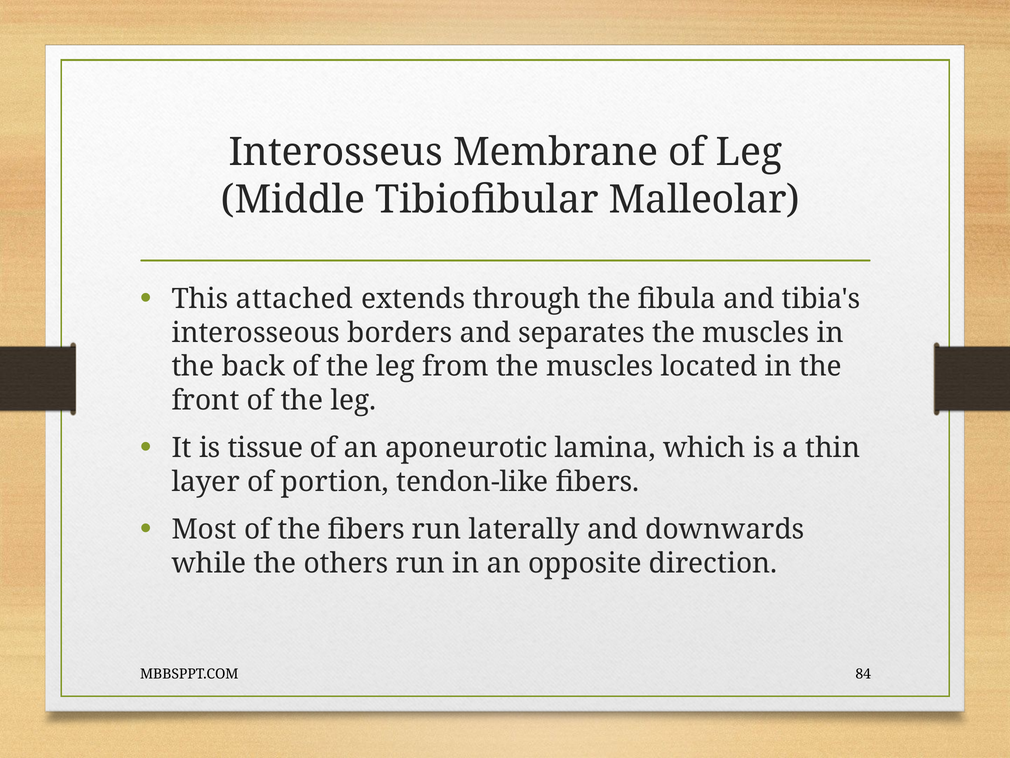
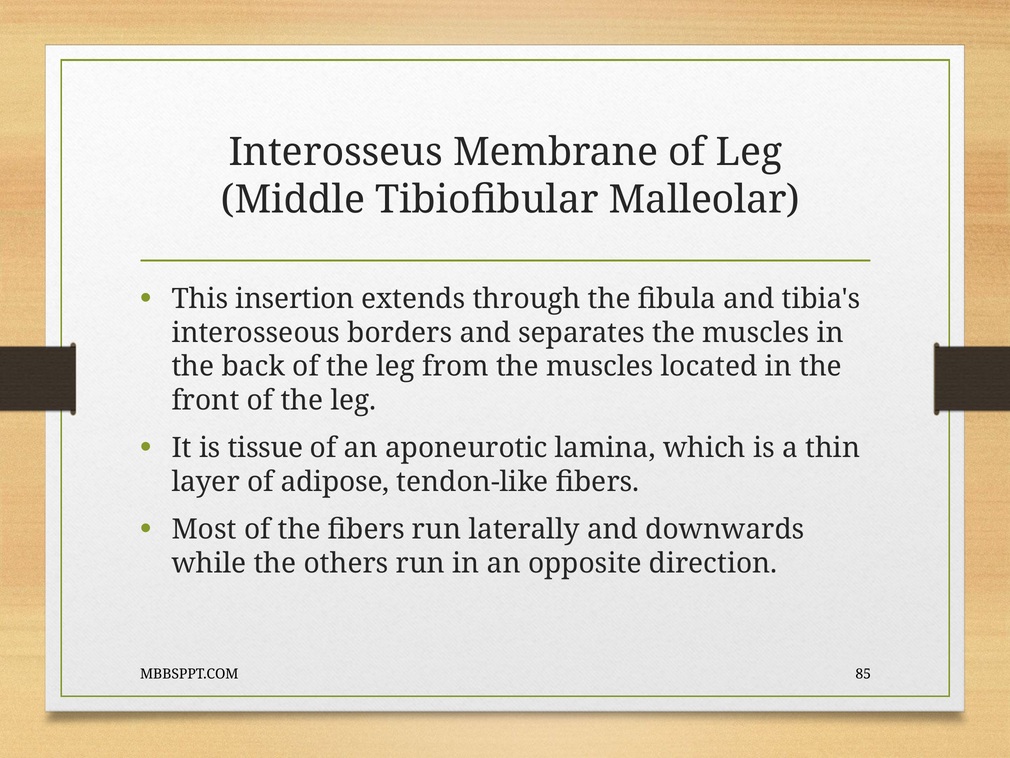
attached: attached -> insertion
portion: portion -> adipose
84: 84 -> 85
